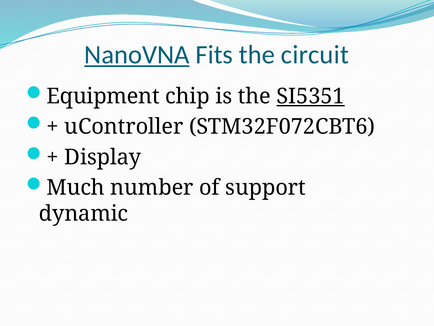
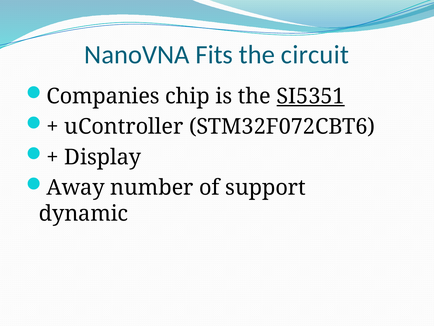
NanoVNA underline: present -> none
Equipment: Equipment -> Companies
Much: Much -> Away
